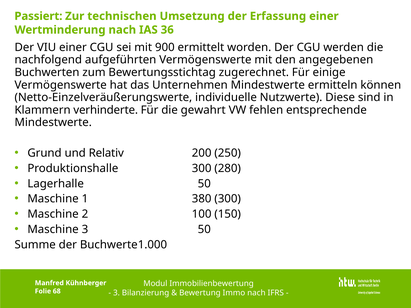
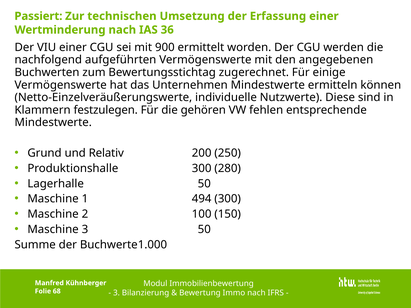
verhinderte: verhinderte -> festzulegen
gewahrt: gewahrt -> gehören
380: 380 -> 494
